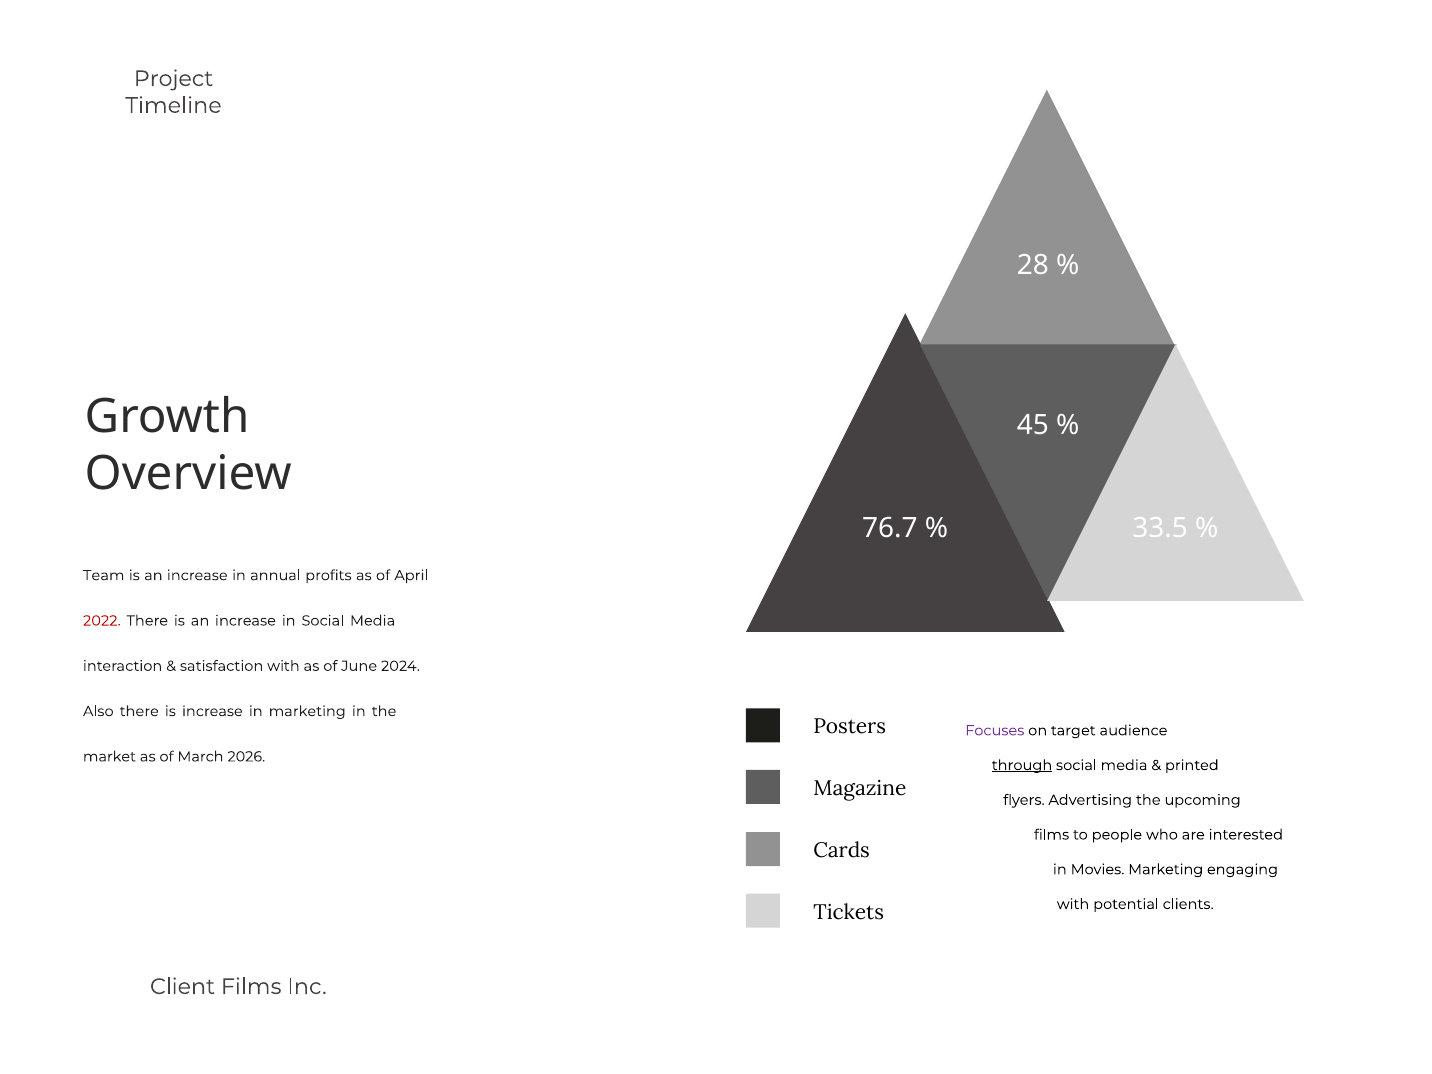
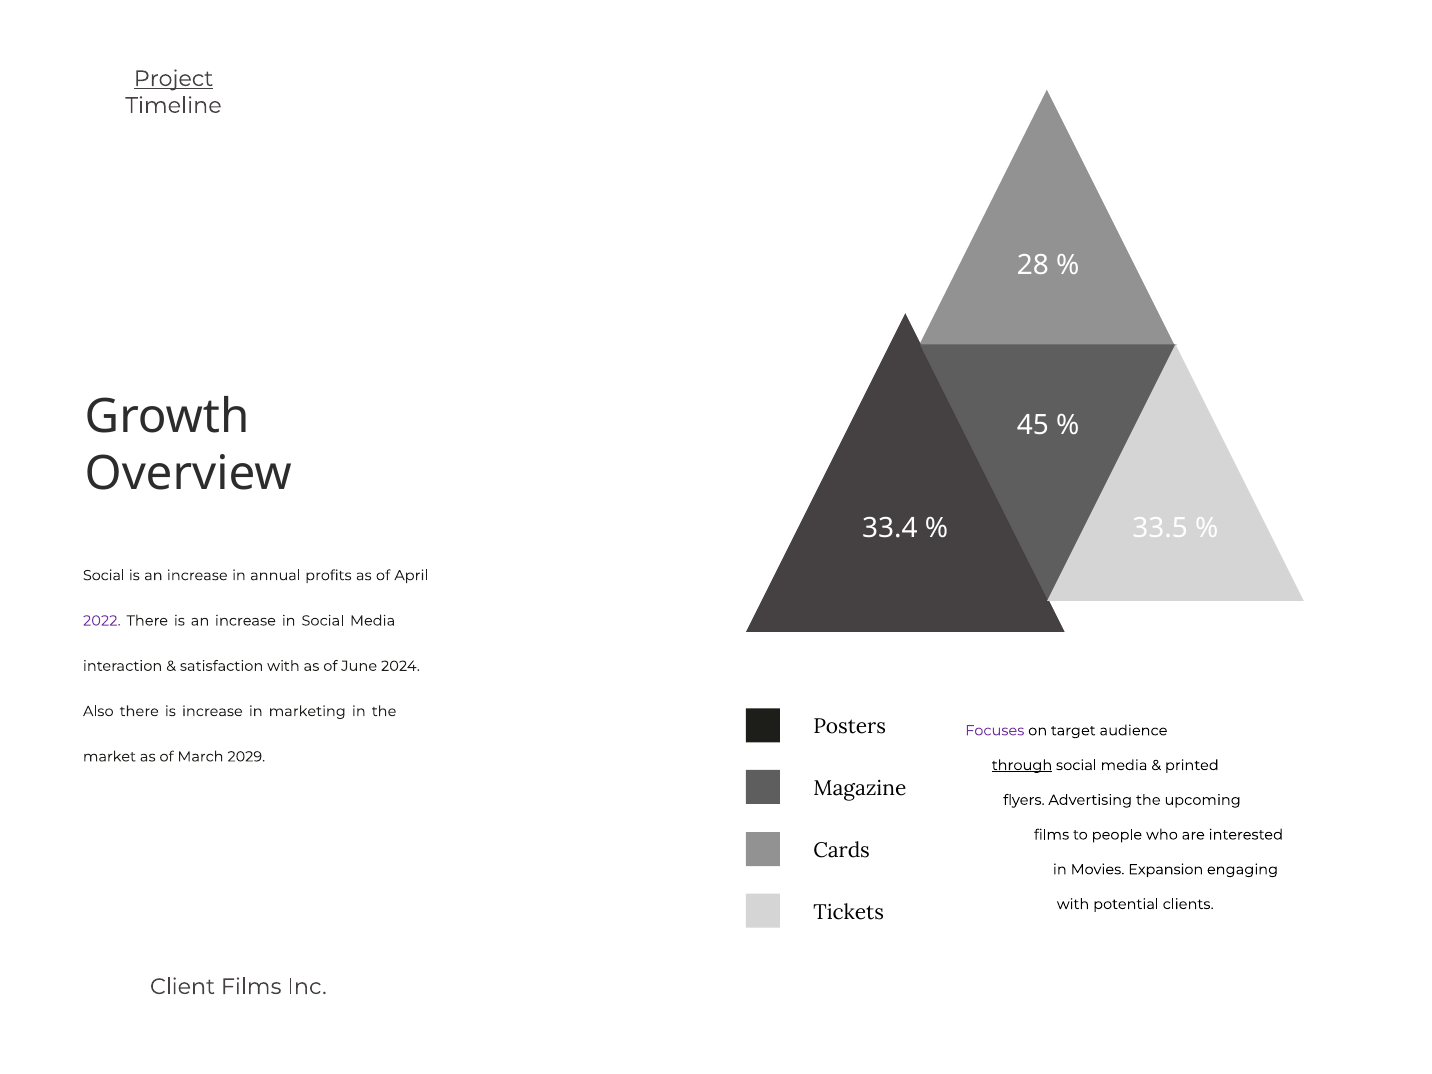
Project underline: none -> present
76.7: 76.7 -> 33.4
Team at (104, 575): Team -> Social
2022 colour: red -> purple
2026: 2026 -> 2029
Movies Marketing: Marketing -> Expansion
